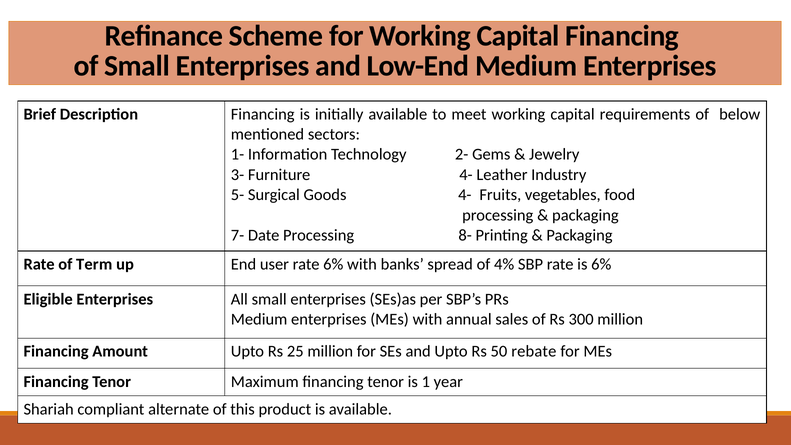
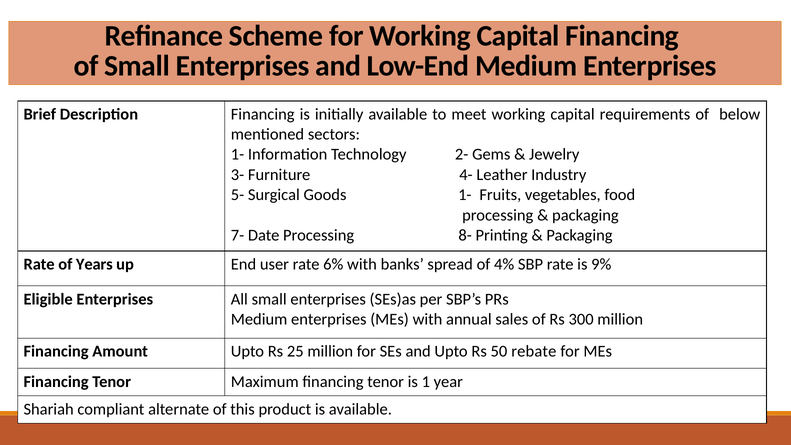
Goods 4-: 4- -> 1-
Term: Term -> Years
is 6%: 6% -> 9%
